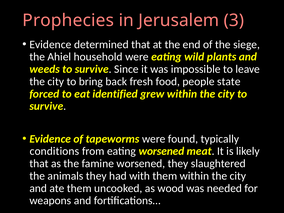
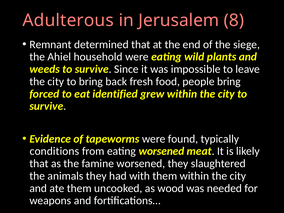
Prophecies: Prophecies -> Adulterous
3: 3 -> 8
Evidence at (50, 44): Evidence -> Remnant
people state: state -> bring
